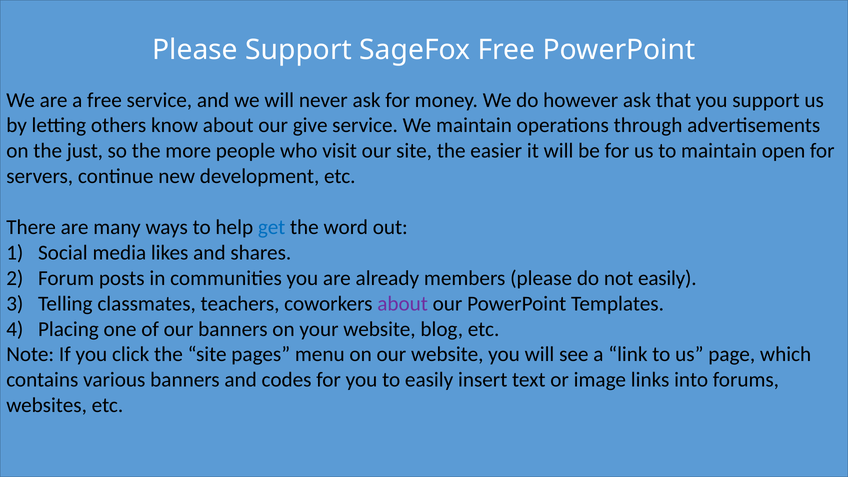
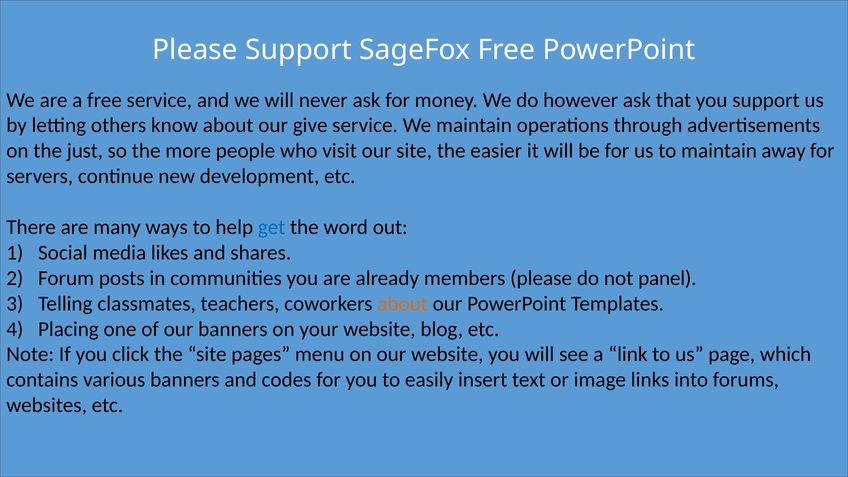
open: open -> away
not easily: easily -> panel
about at (403, 304) colour: purple -> orange
